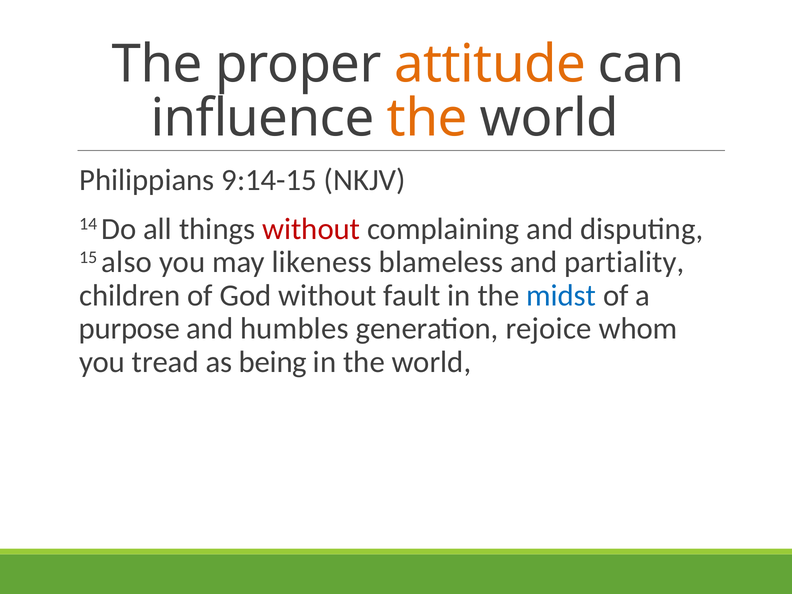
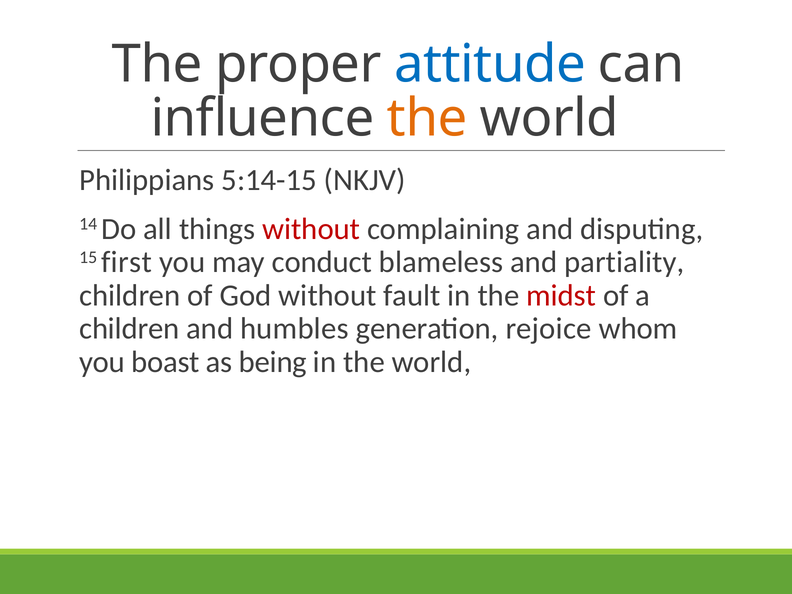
attitude colour: orange -> blue
9:14-15: 9:14-15 -> 5:14-15
also: also -> first
likeness: likeness -> conduct
midst colour: blue -> red
purpose at (129, 329): purpose -> children
tread: tread -> boast
